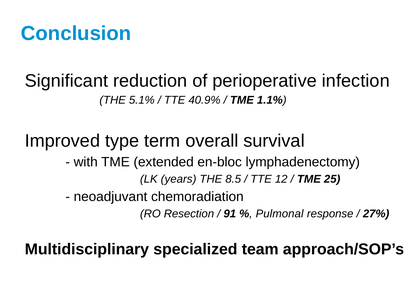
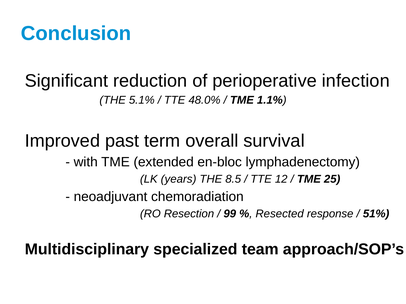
40.9%: 40.9% -> 48.0%
type: type -> past
91: 91 -> 99
Pulmonal: Pulmonal -> Resected
27%: 27% -> 51%
